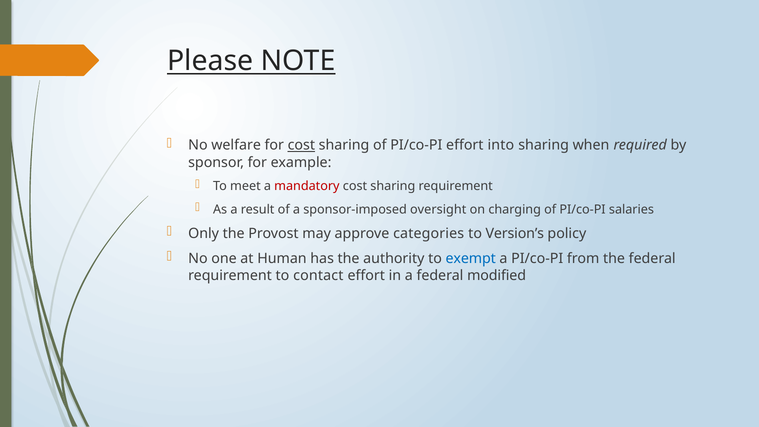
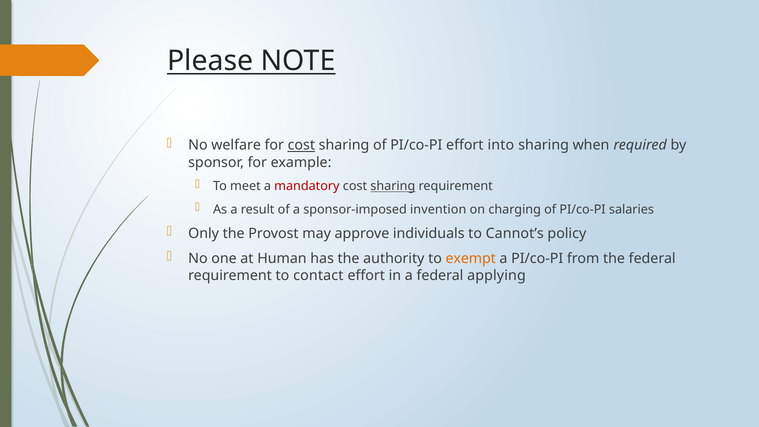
sharing at (393, 186) underline: none -> present
oversight: oversight -> invention
categories: categories -> individuals
Version’s: Version’s -> Cannot’s
exempt colour: blue -> orange
modified: modified -> applying
